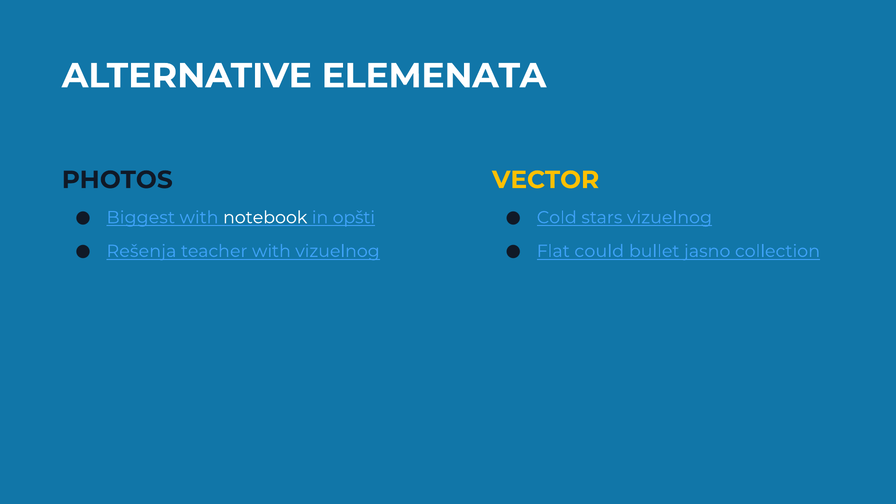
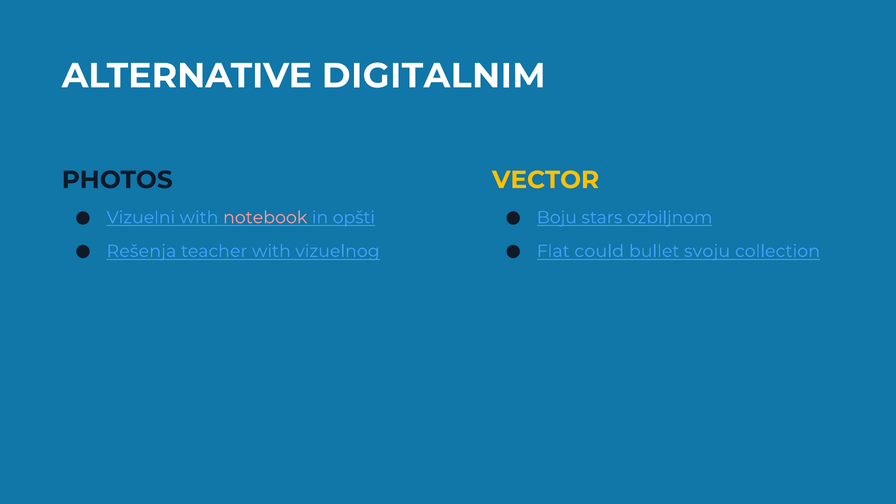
ELEMENATA: ELEMENATA -> DIGITALNIM
Biggest: Biggest -> Vizuelni
notebook colour: white -> pink
Cold: Cold -> Boju
stars vizuelnog: vizuelnog -> ozbiljnom
jasno: jasno -> svoju
